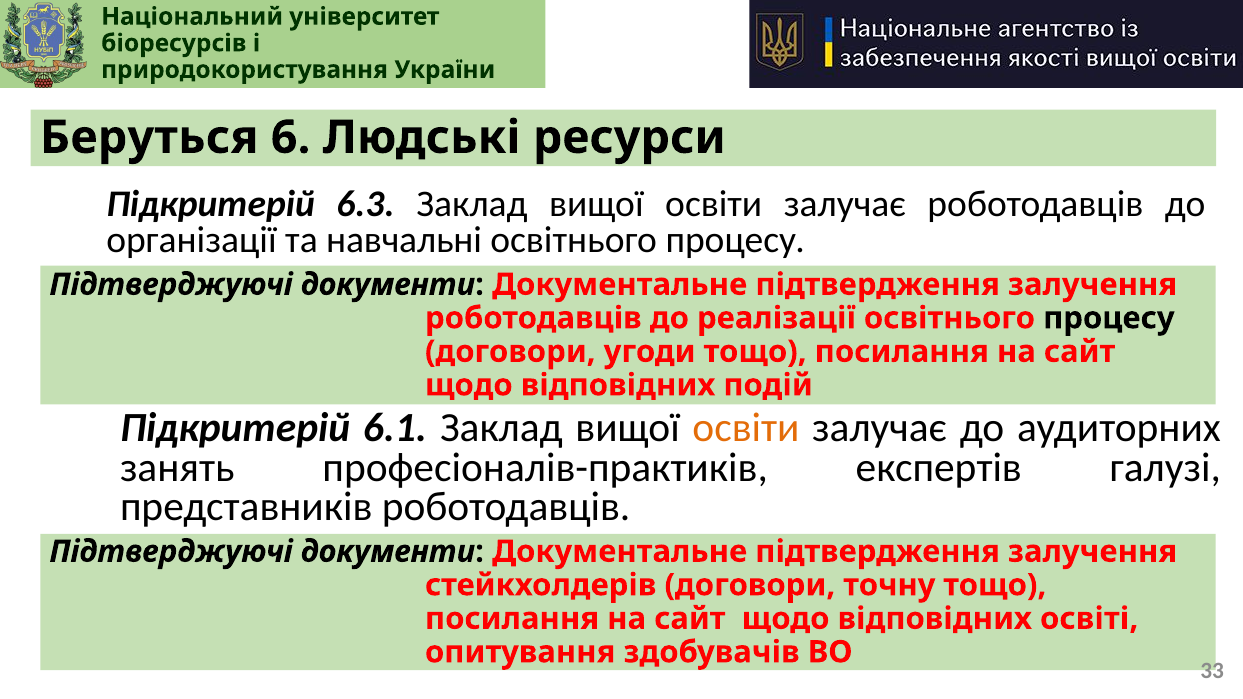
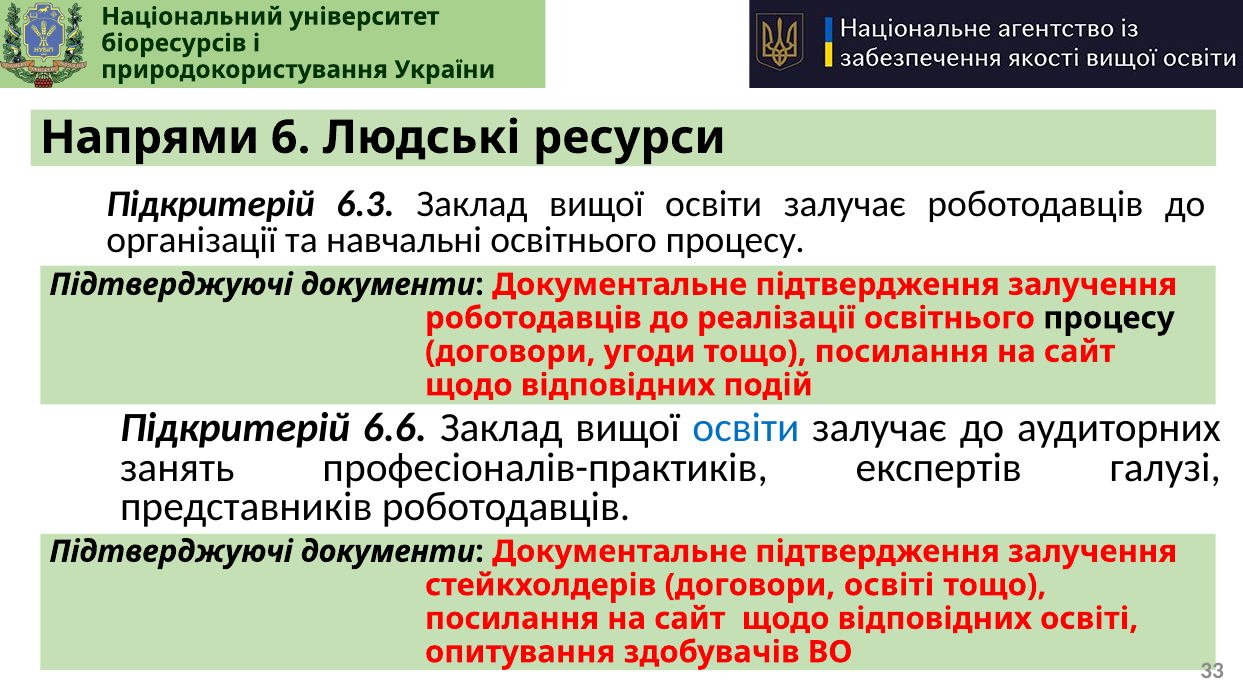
Беруться: Беруться -> Напрями
6.1: 6.1 -> 6.6
освіти at (746, 428) colour: orange -> blue
договори точну: точну -> освіті
